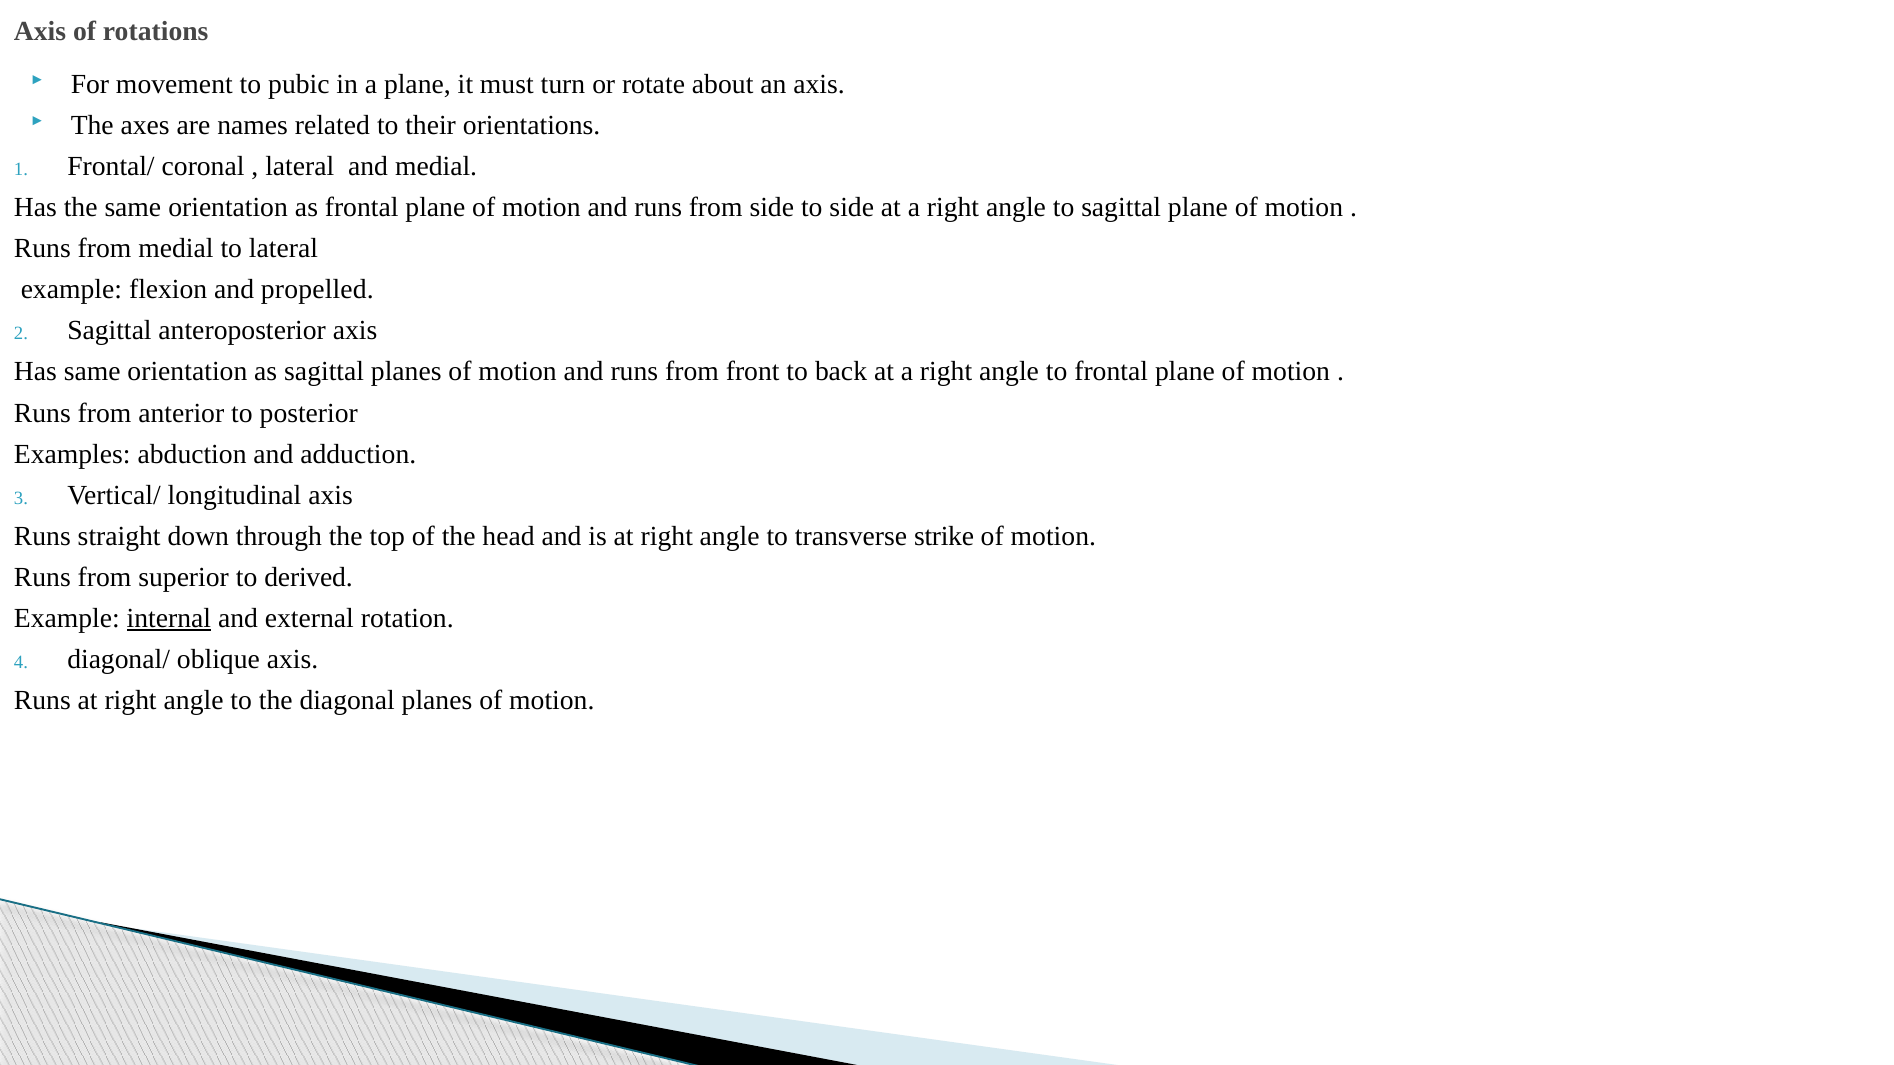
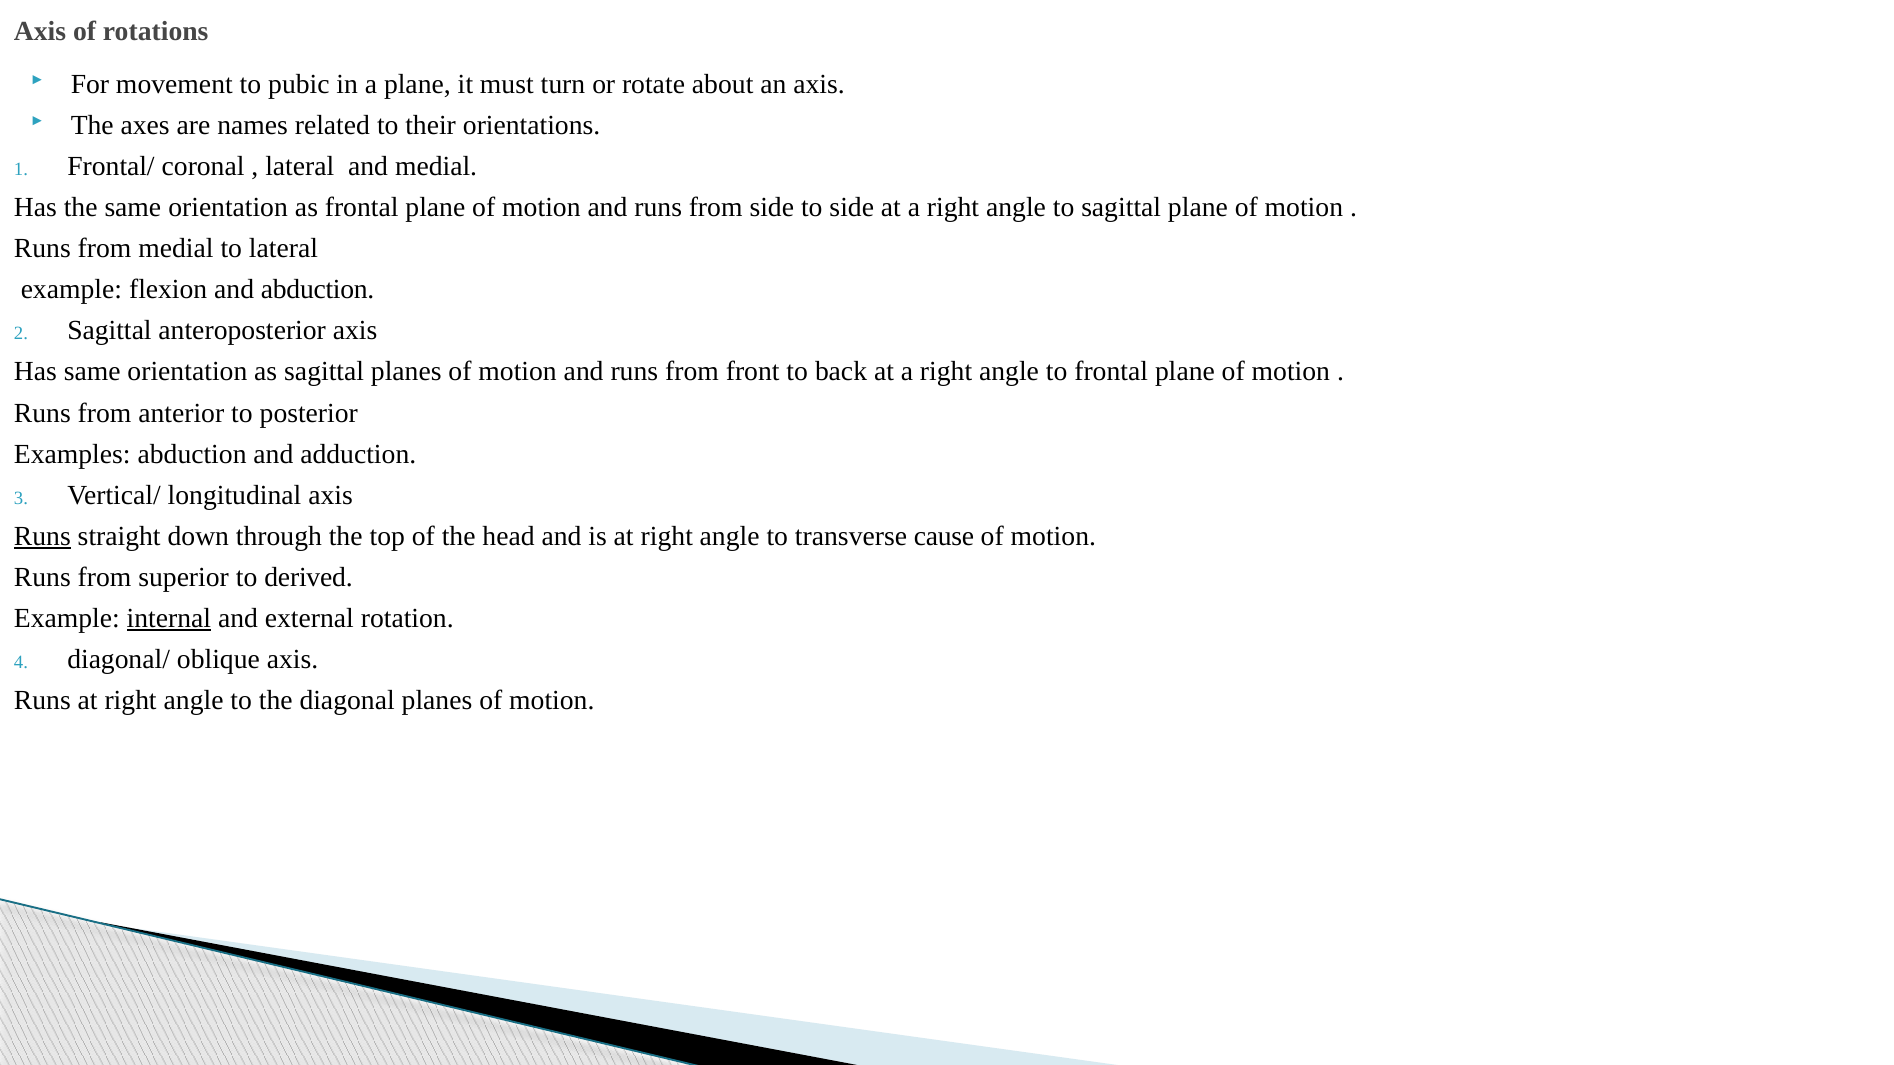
and propelled: propelled -> abduction
Runs at (42, 536) underline: none -> present
strike: strike -> cause
